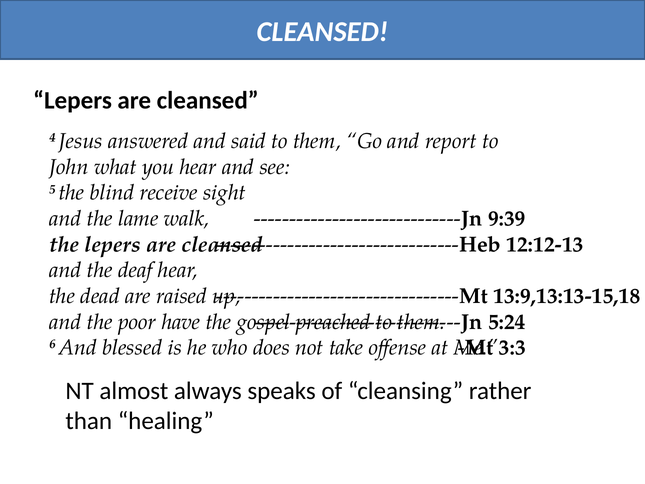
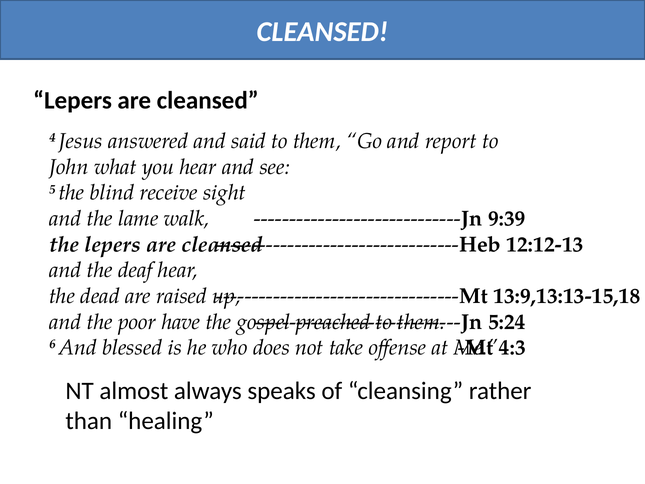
3:3: 3:3 -> 4:3
